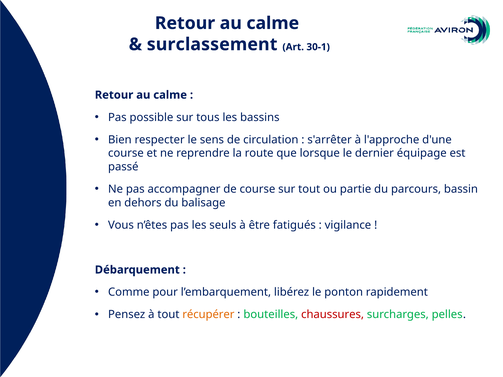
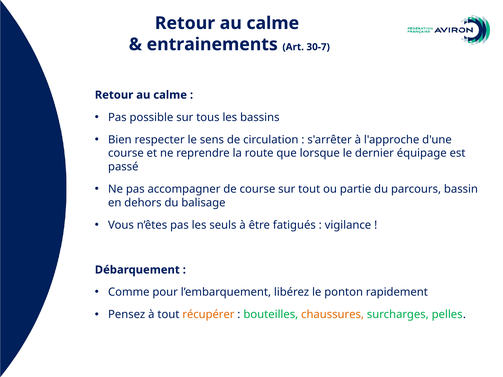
surclassement: surclassement -> entrainements
30-1: 30-1 -> 30-7
chaussures colour: red -> orange
